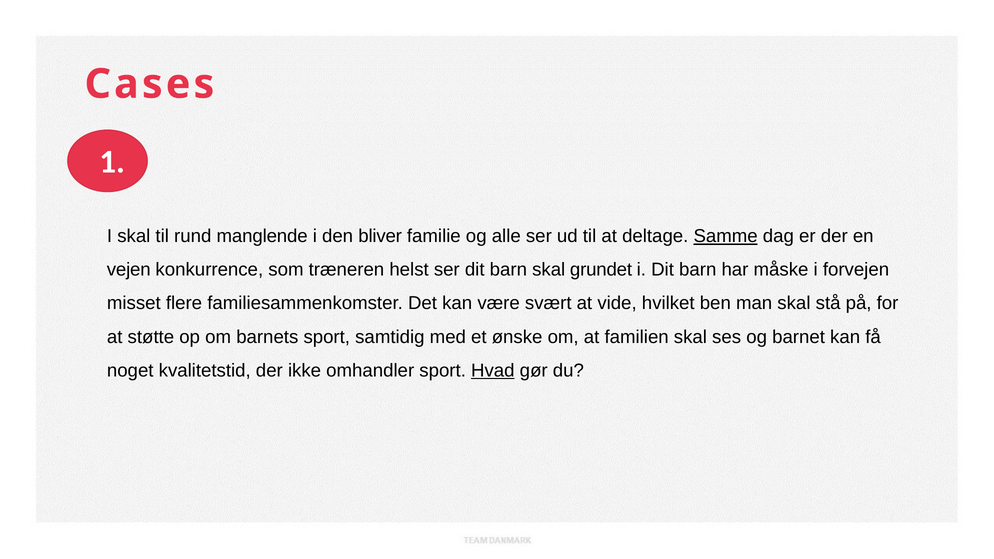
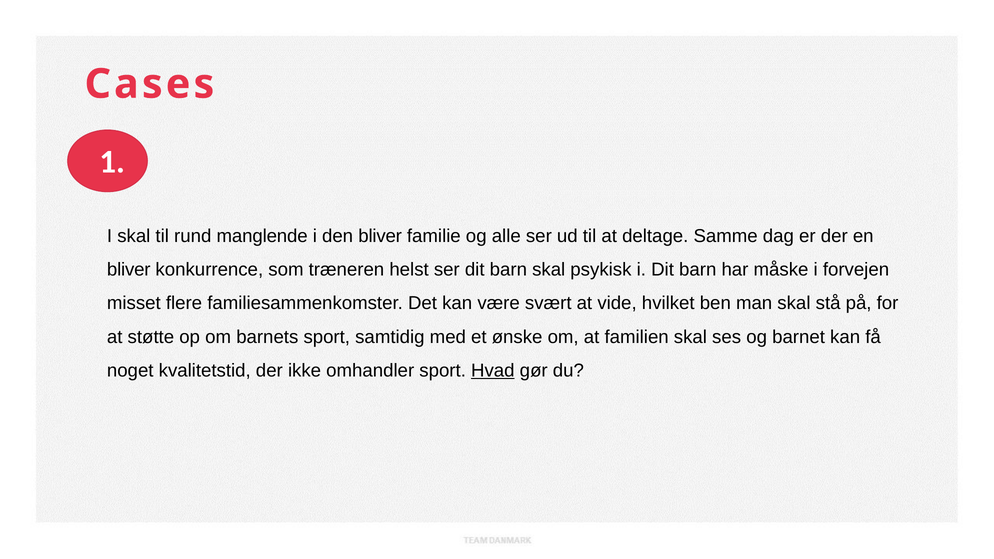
Samme underline: present -> none
vejen at (129, 270): vejen -> bliver
grundet: grundet -> psykisk
